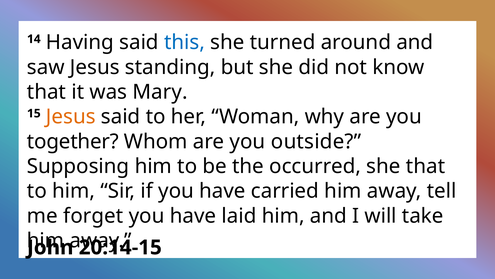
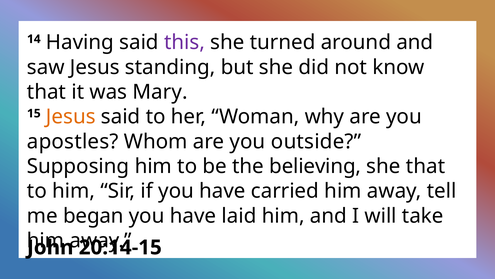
this colour: blue -> purple
together: together -> apostles
occurred: occurred -> believing
forget: forget -> began
